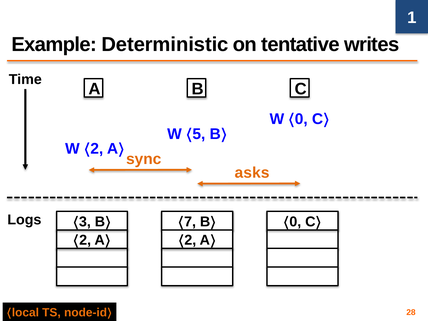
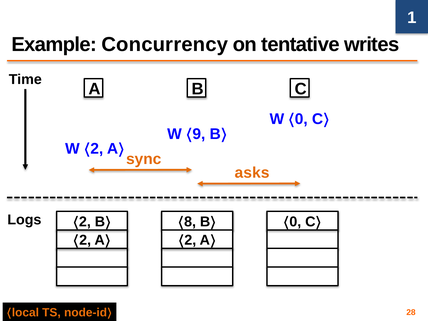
Deterministic: Deterministic -> Concurrency
5: 5 -> 9
3 at (85, 222): 3 -> 2
7: 7 -> 8
